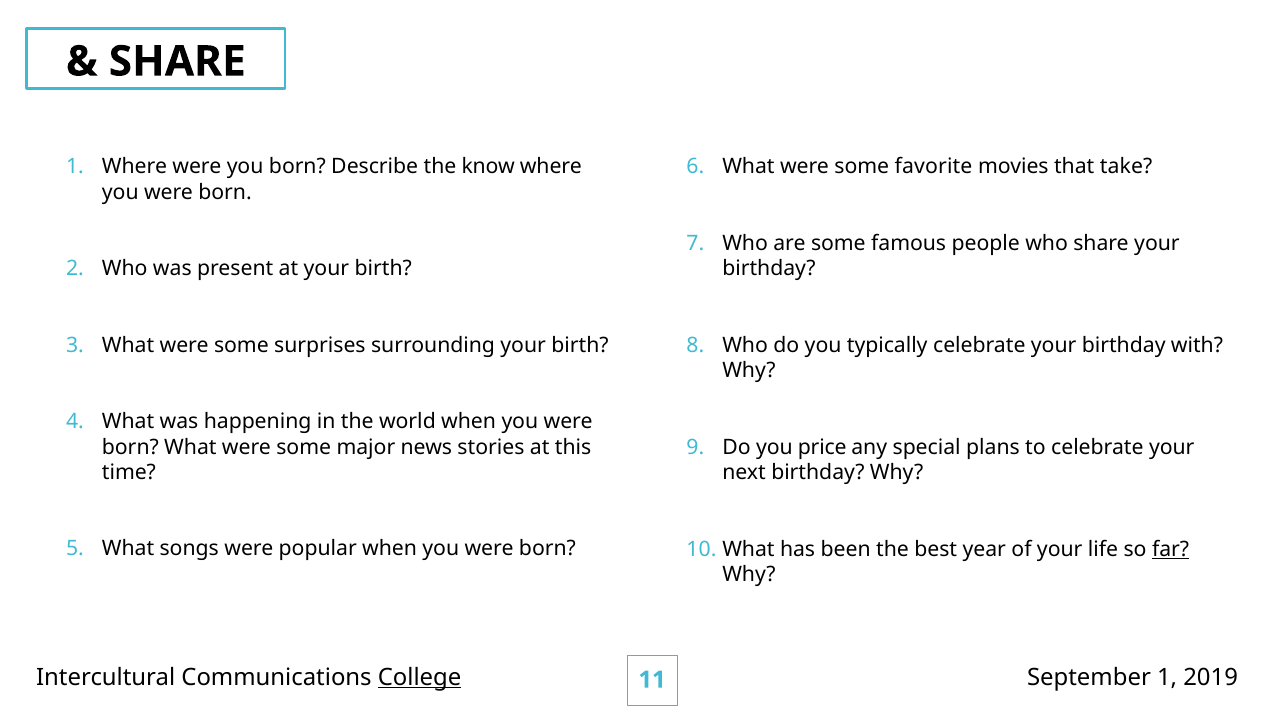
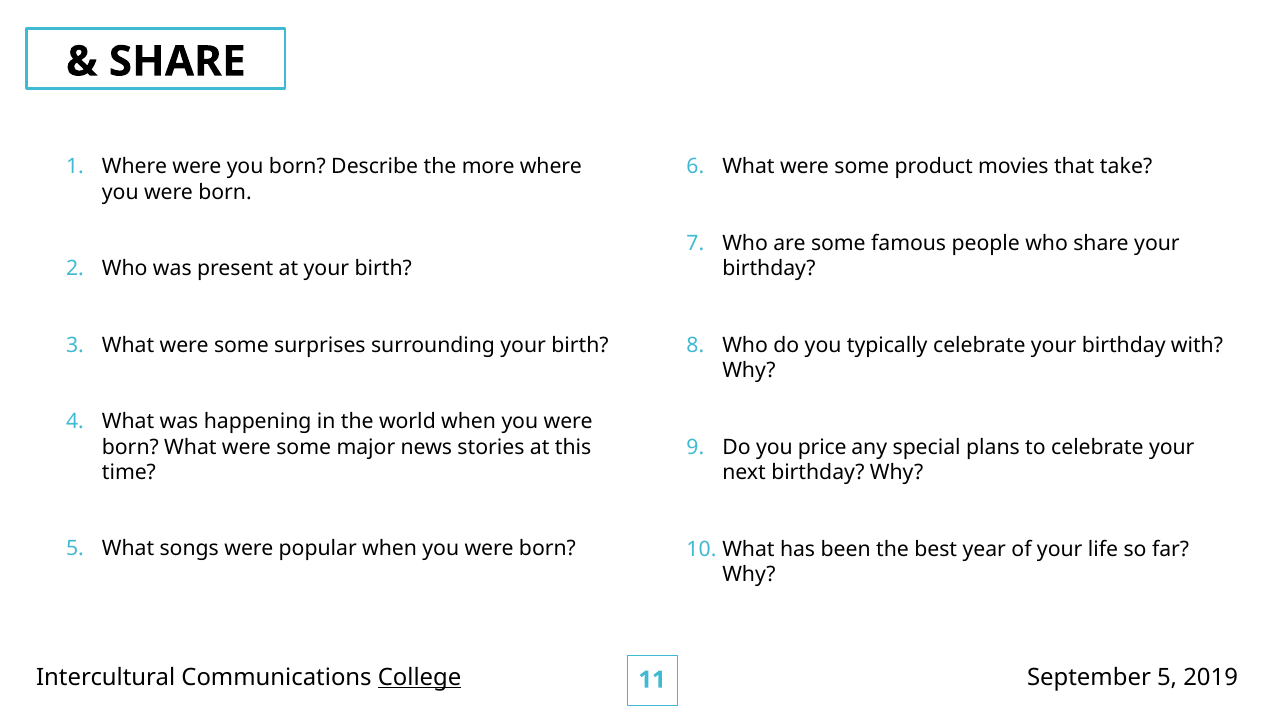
know: know -> more
favorite: favorite -> product
far underline: present -> none
September 1: 1 -> 5
